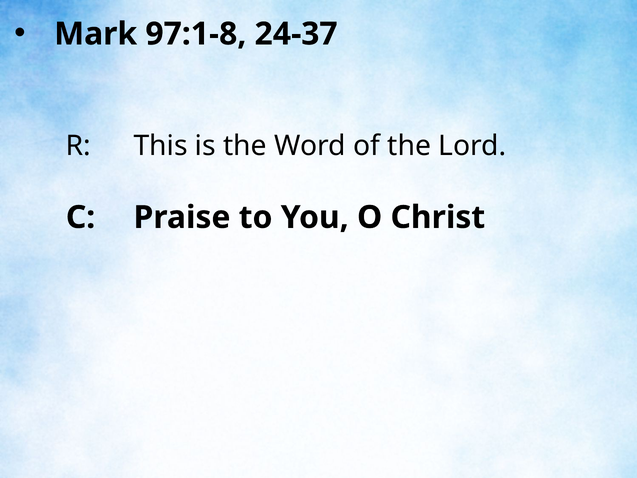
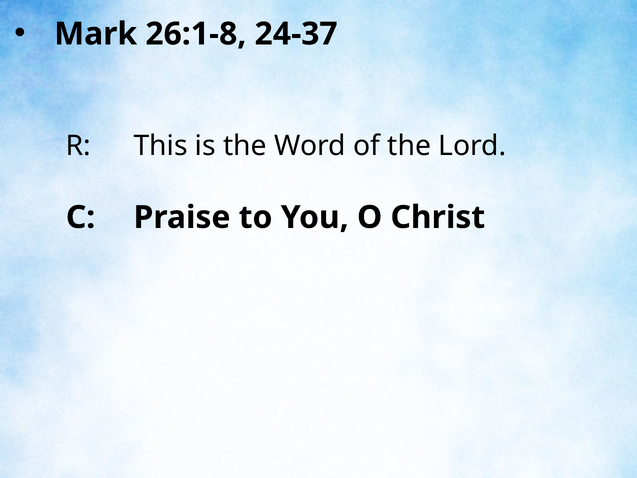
97:1-8: 97:1-8 -> 26:1-8
